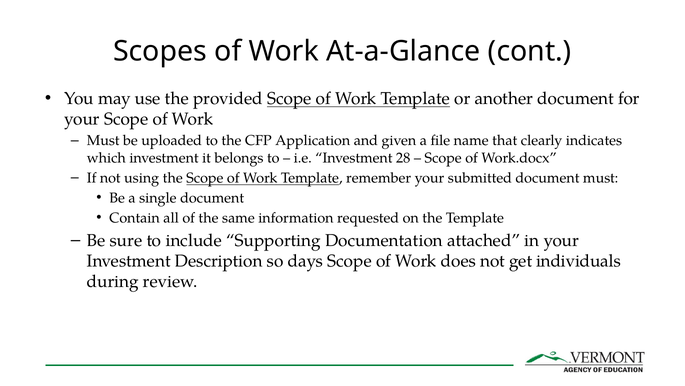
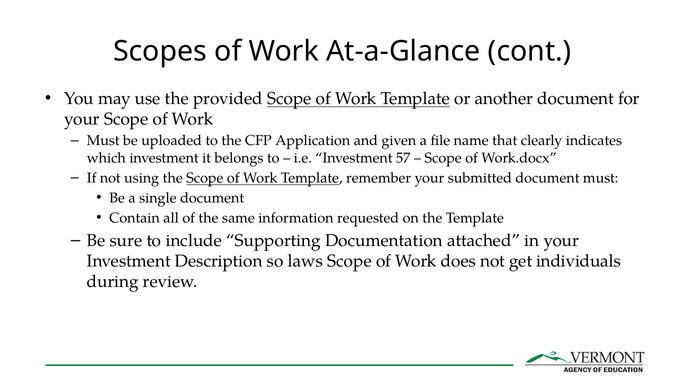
28: 28 -> 57
days: days -> laws
